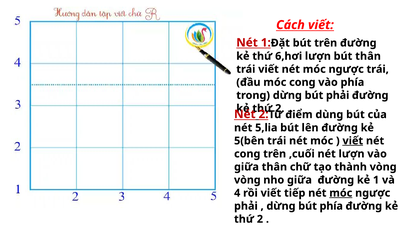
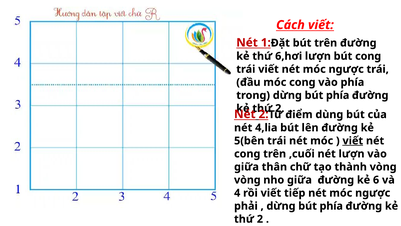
bút thân: thân -> cong
trong dừng bút phải: phải -> phía
5,lia: 5,lia -> 4,lia
1: 1 -> 6
móc at (341, 193) underline: present -> none
